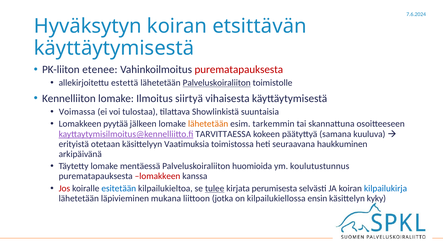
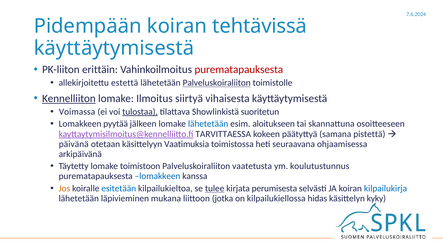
Hyväksytyn: Hyväksytyn -> Pidempään
etsittävän: etsittävän -> tehtävissä
etenee: etenee -> erittäin
Kennelliiton underline: none -> present
tulostaa underline: none -> present
suuntaisia: suuntaisia -> suoritetun
lähetetään at (208, 124) colour: orange -> blue
tarkemmin: tarkemmin -> aloitukseen
kuuluva: kuuluva -> pistettä
erityistä: erityistä -> päivänä
haukkuminen: haukkuminen -> ohjaamisessa
mentäessä: mentäessä -> toimistoon
huomioida: huomioida -> vaatetusta
lomakkeen at (158, 176) colour: red -> blue
Jos colour: red -> orange
ensin: ensin -> hidas
